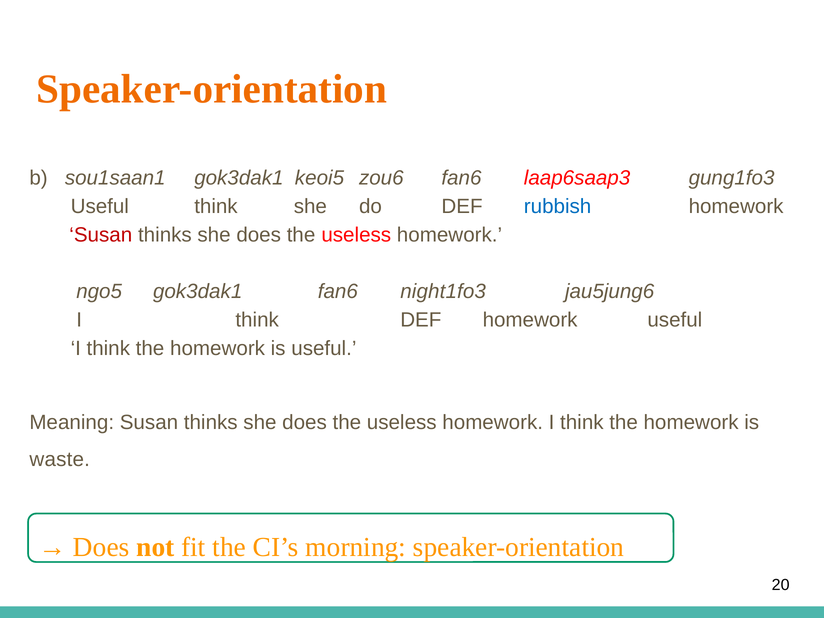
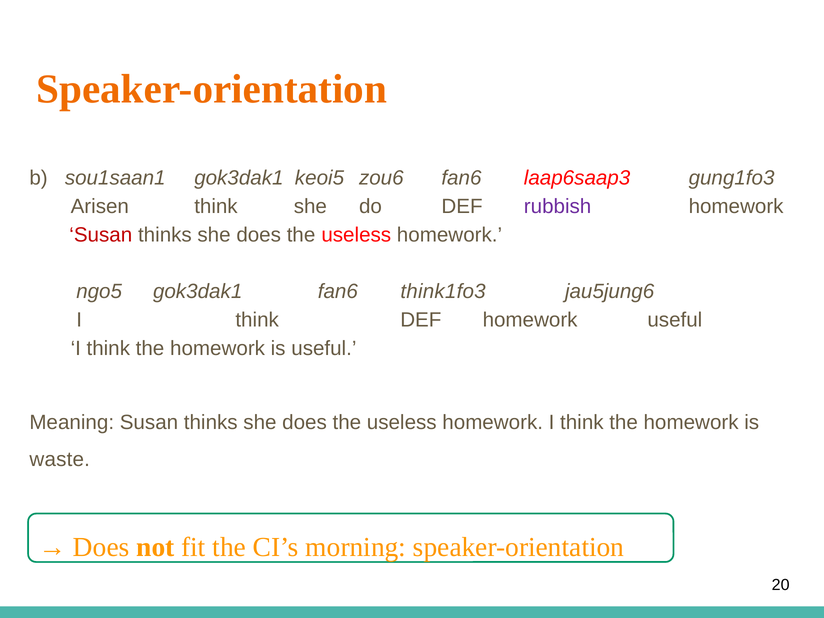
Useful at (100, 206): Useful -> Arisen
rubbish colour: blue -> purple
night1fo3: night1fo3 -> think1fo3
